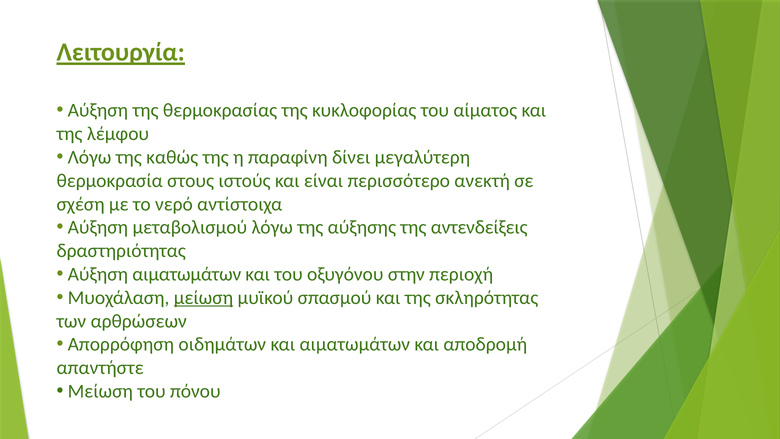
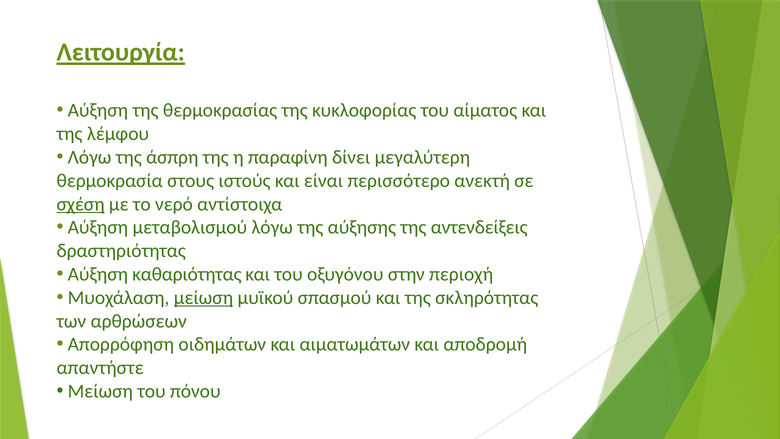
καθώς: καθώς -> άσπρη
σχέση underline: none -> present
Αύξηση αιματωμάτων: αιματωμάτων -> καθαριότητας
